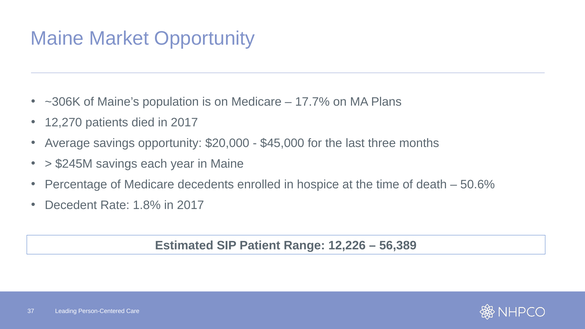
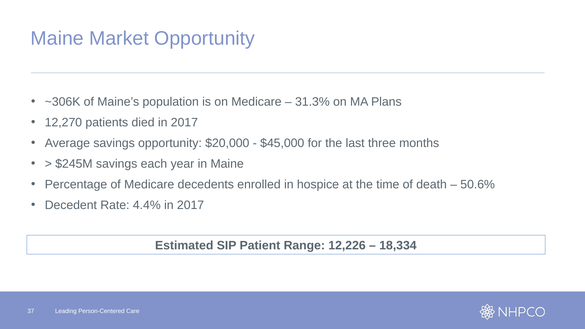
17.7%: 17.7% -> 31.3%
1.8%: 1.8% -> 4.4%
56,389: 56,389 -> 18,334
